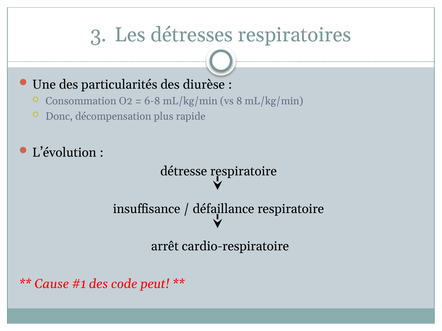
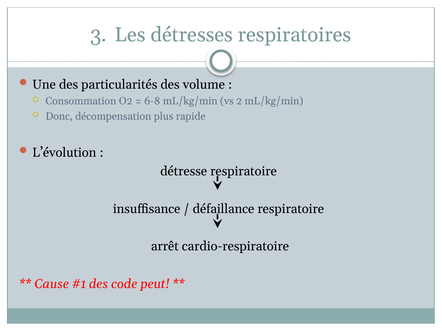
diurèse: diurèse -> volume
8: 8 -> 2
